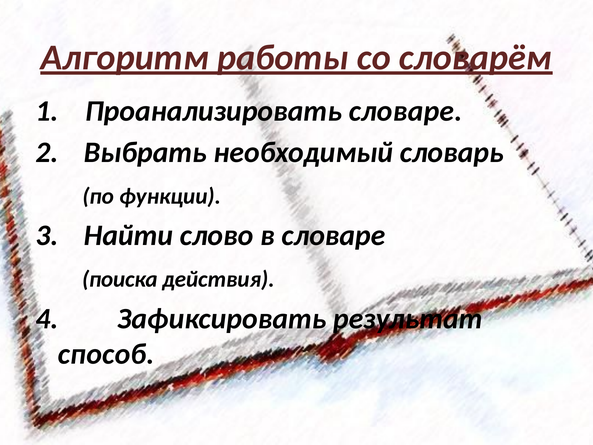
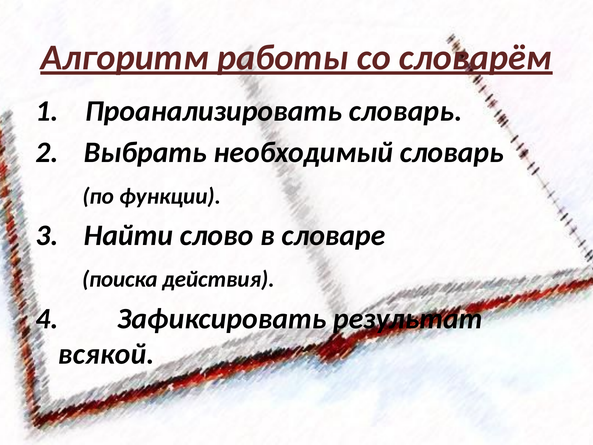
Проанализировать словаре: словаре -> словарь
способ: способ -> всякой
